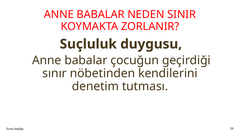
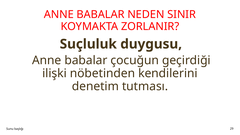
sınır: sınır -> ilişki
